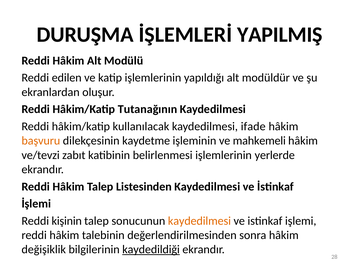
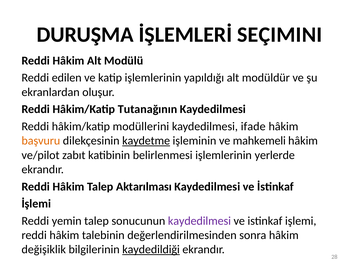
YAPILMIŞ: YAPILMIŞ -> SEÇIMINI
kullanılacak: kullanılacak -> modüllerini
kaydetme underline: none -> present
ve/tevzi: ve/tevzi -> ve/pilot
Listesinden: Listesinden -> Aktarılması
kişinin: kişinin -> yemin
kaydedilmesi at (199, 221) colour: orange -> purple
